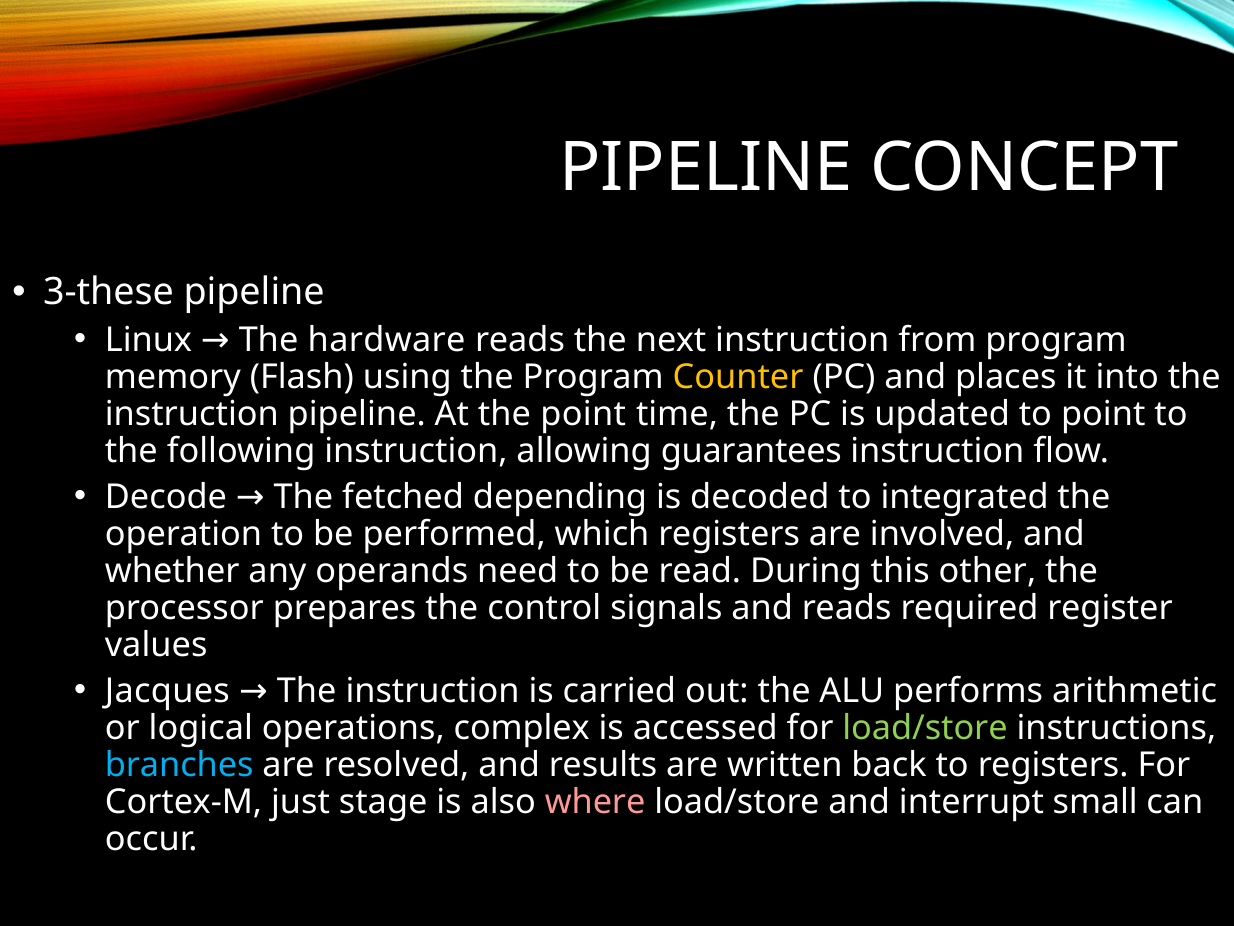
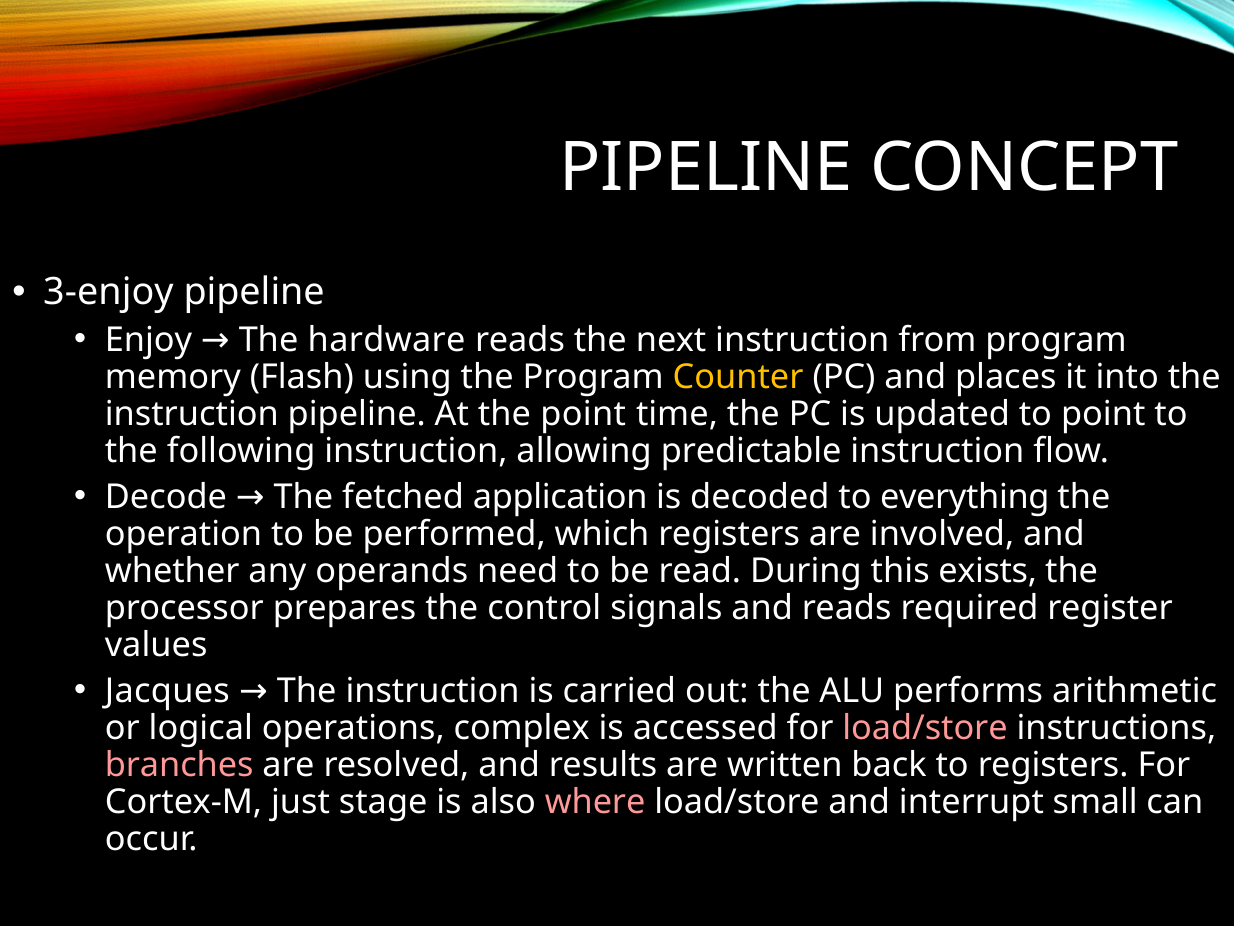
3-these: 3-these -> 3-enjoy
Linux: Linux -> Enjoy
guarantees: guarantees -> predictable
depending: depending -> application
integrated: integrated -> everything
other: other -> exists
load/store at (925, 728) colour: light green -> pink
branches colour: light blue -> pink
